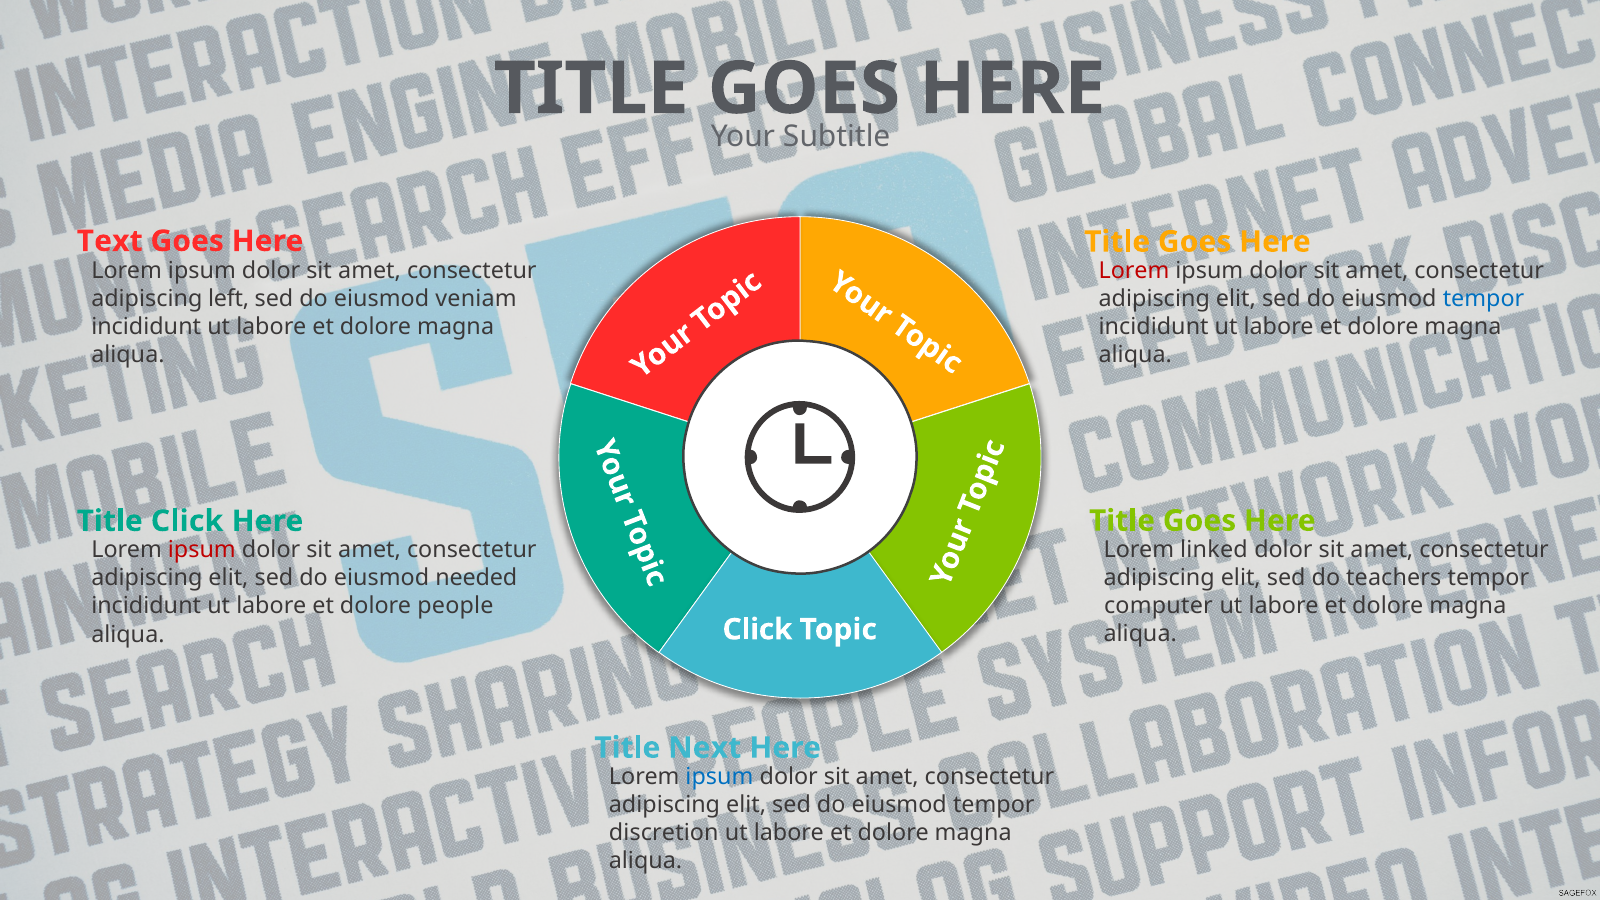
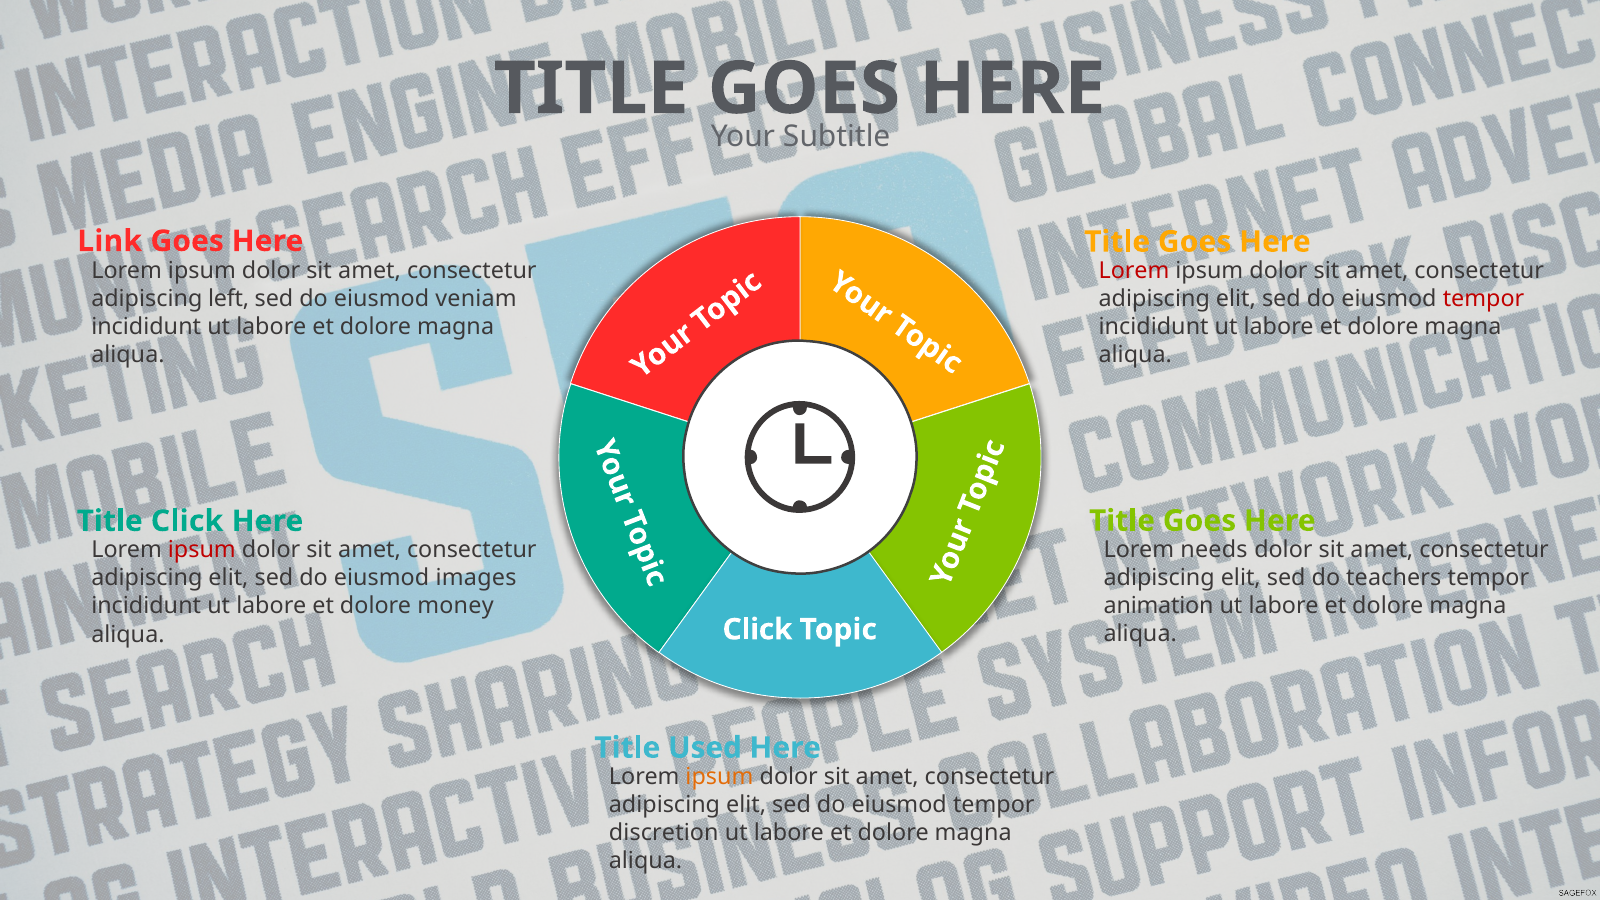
Text: Text -> Link
tempor at (1484, 299) colour: blue -> red
linked: linked -> needs
needed: needed -> images
computer: computer -> animation
people: people -> money
Next: Next -> Used
ipsum at (719, 777) colour: blue -> orange
